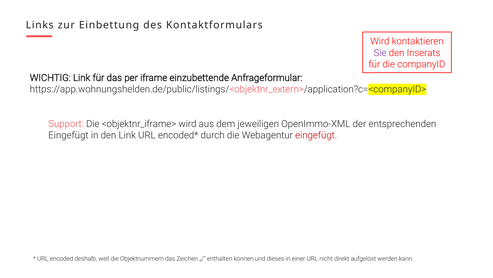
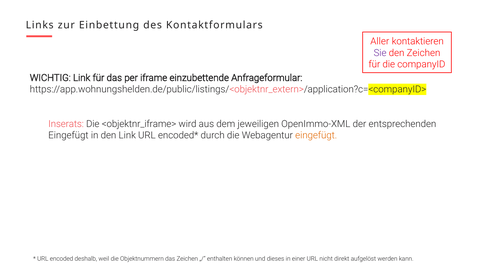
Wird at (380, 41): Wird -> Aller
den Inserats: Inserats -> Zeichen
Support: Support -> Inserats
eingefügt at (316, 135) colour: red -> orange
